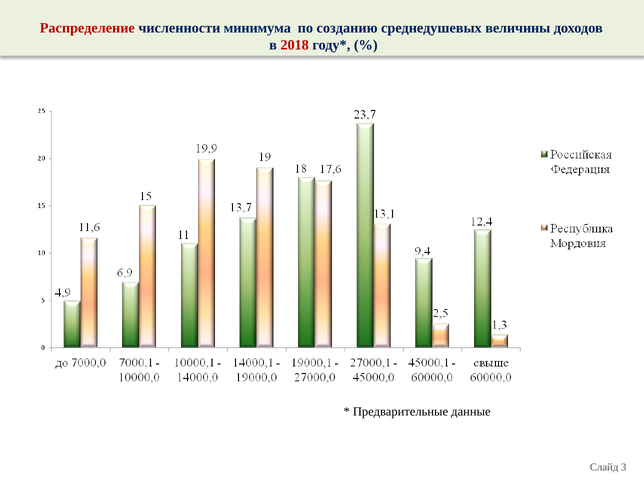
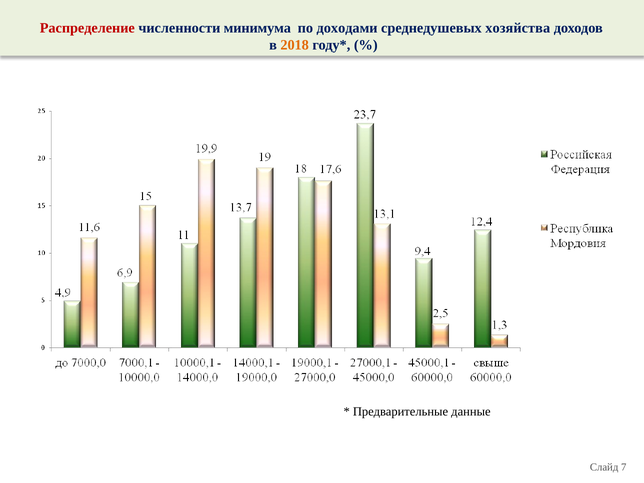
созданию: созданию -> доходами
величины: величины -> хозяйства
2018 colour: red -> orange
3: 3 -> 7
